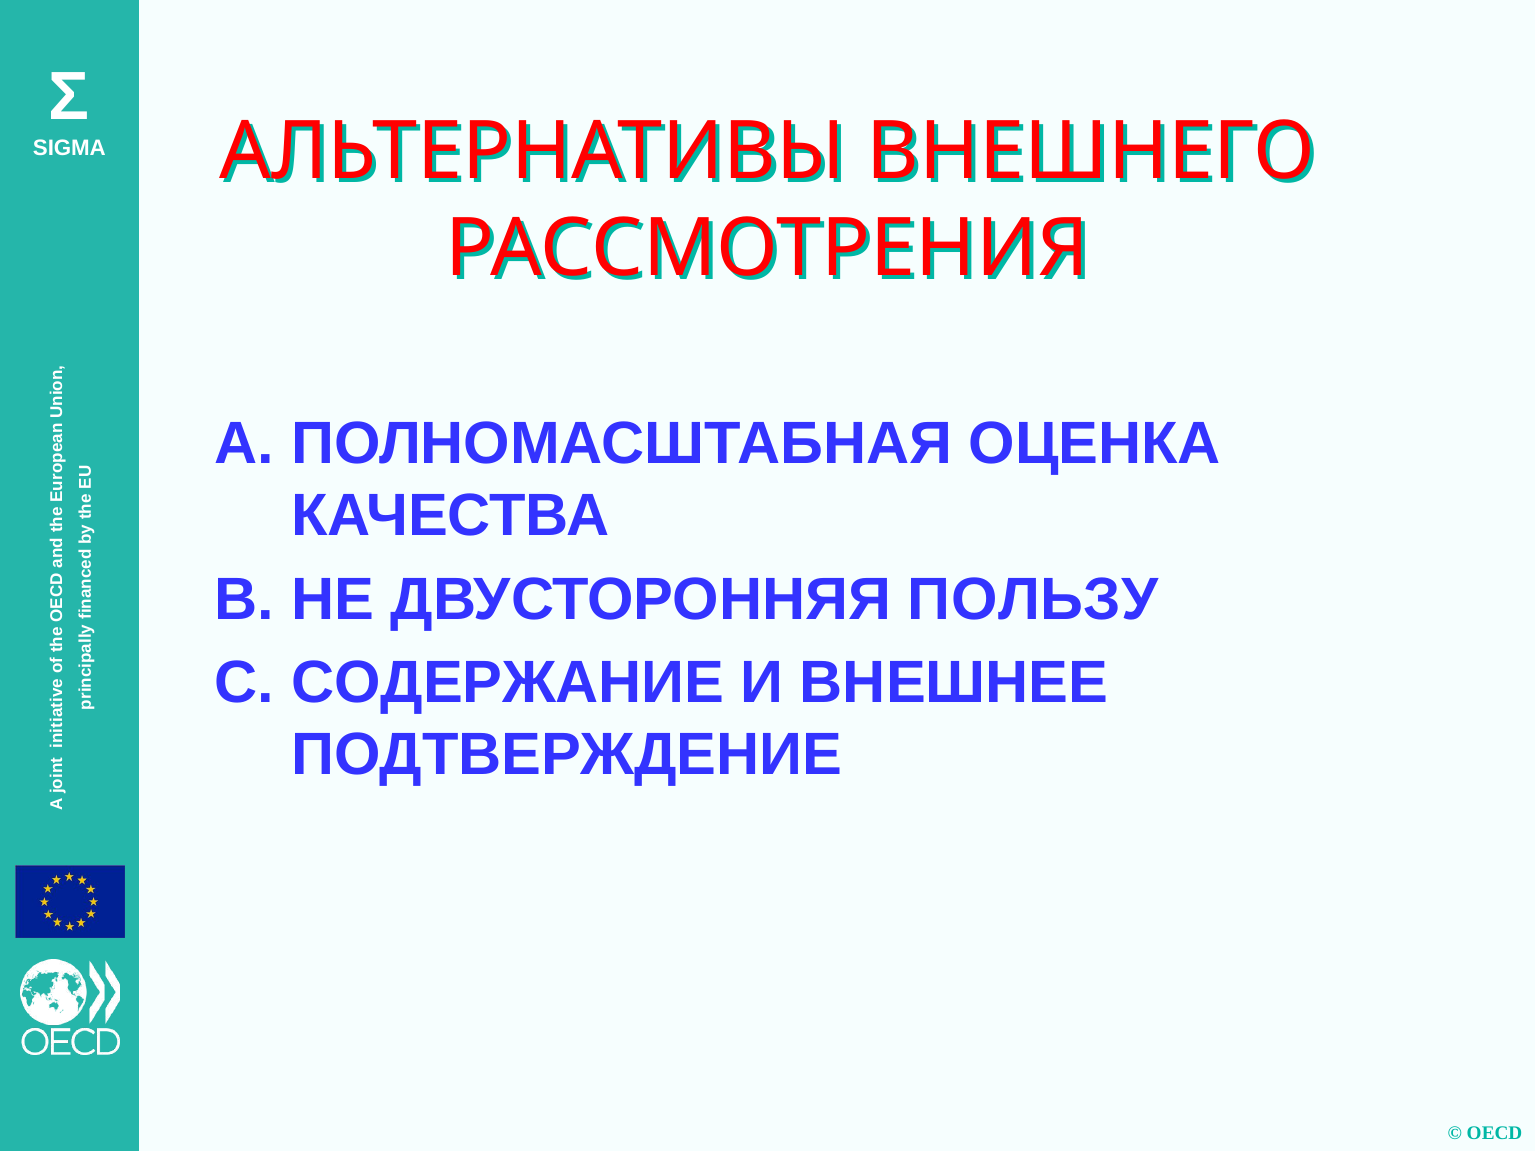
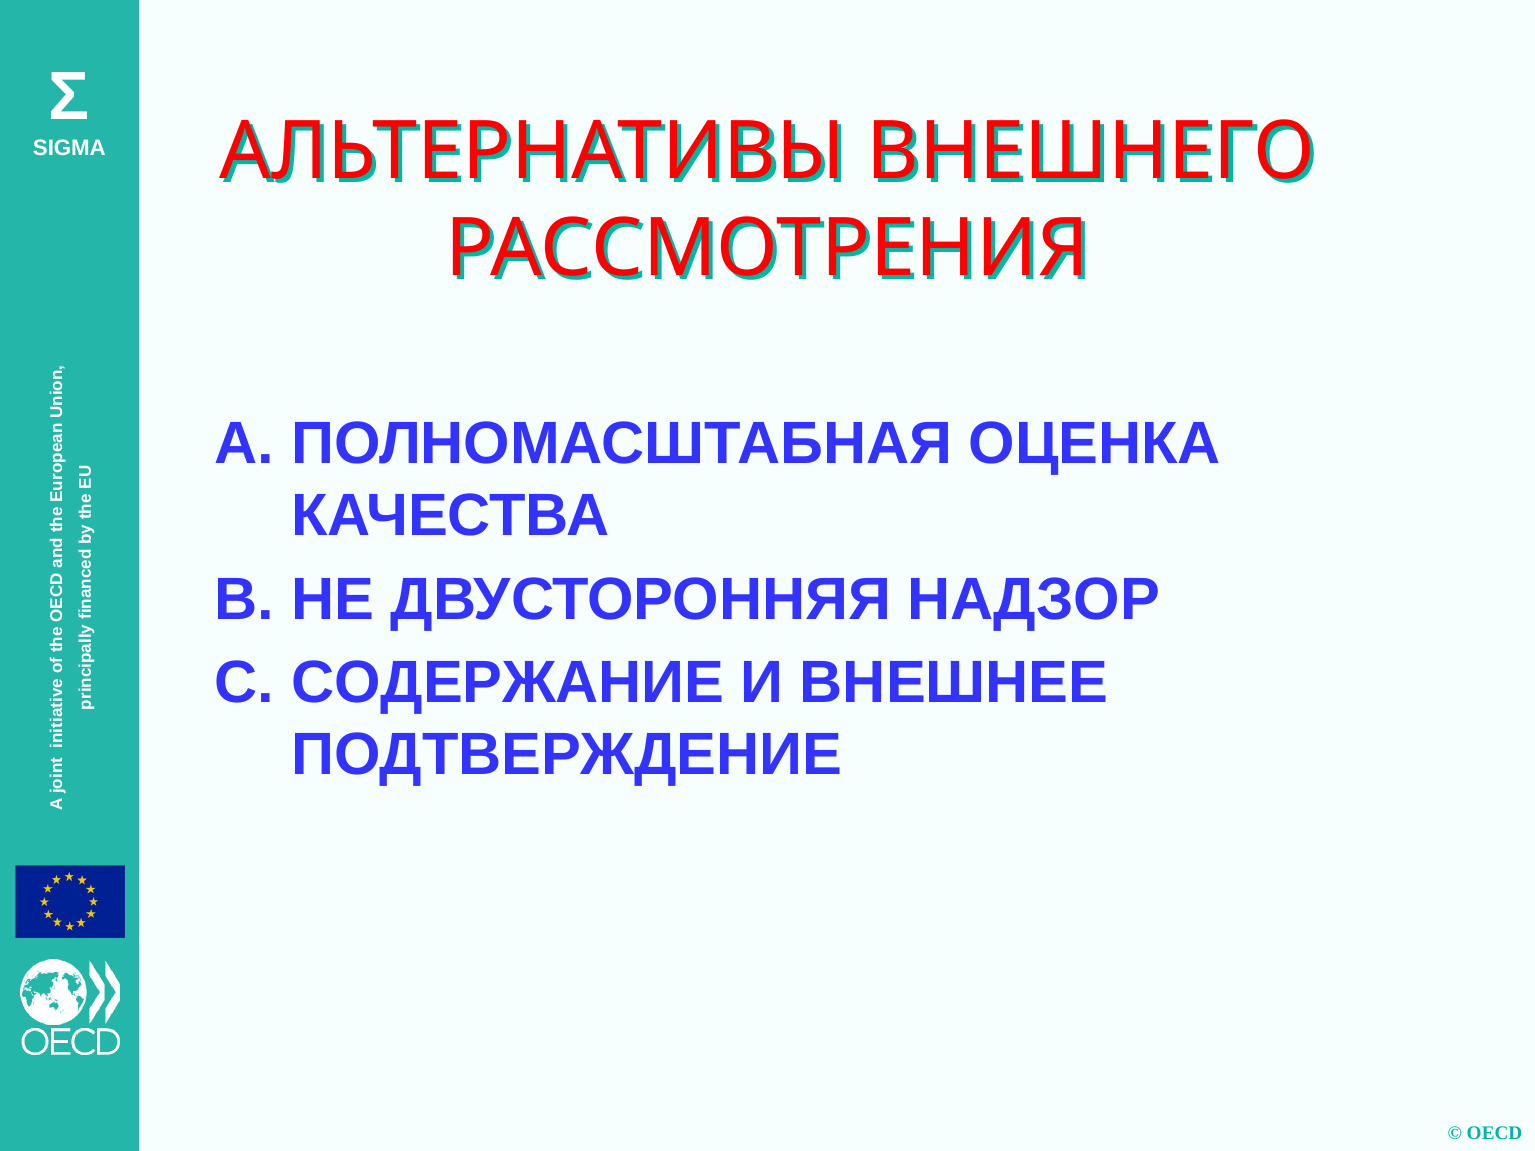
ПОЛЬЗУ: ПОЛЬЗУ -> НАДЗОР
